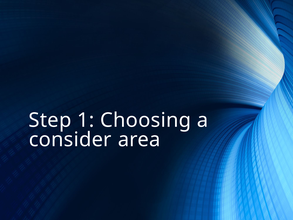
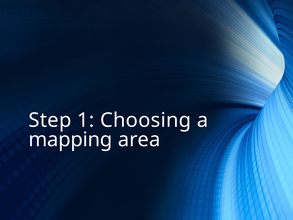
consider: consider -> mapping
